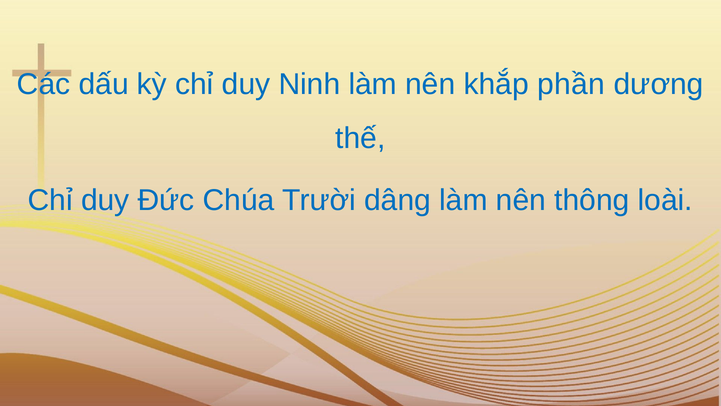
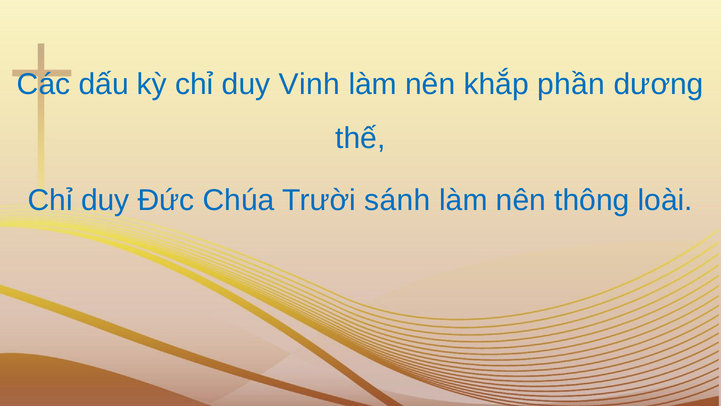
Ninh: Ninh -> Vinh
dâng: dâng -> sánh
